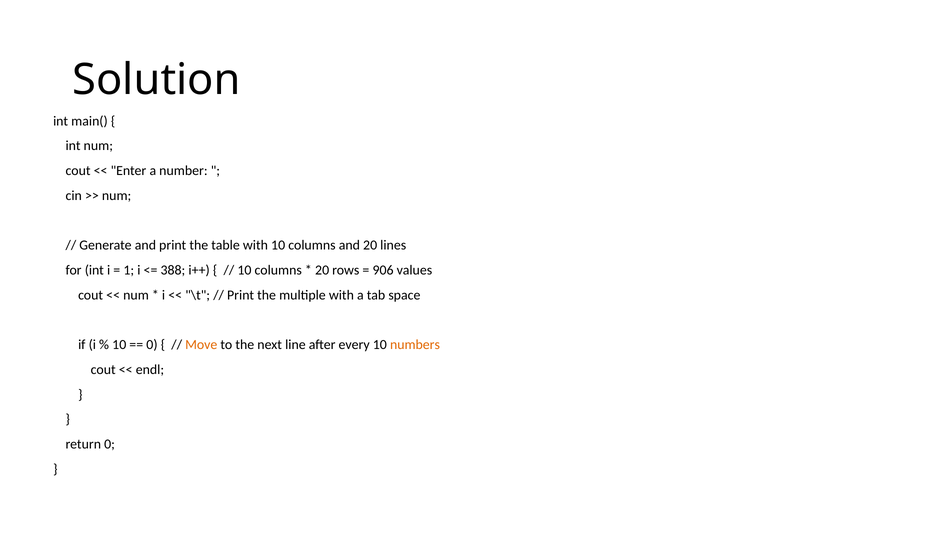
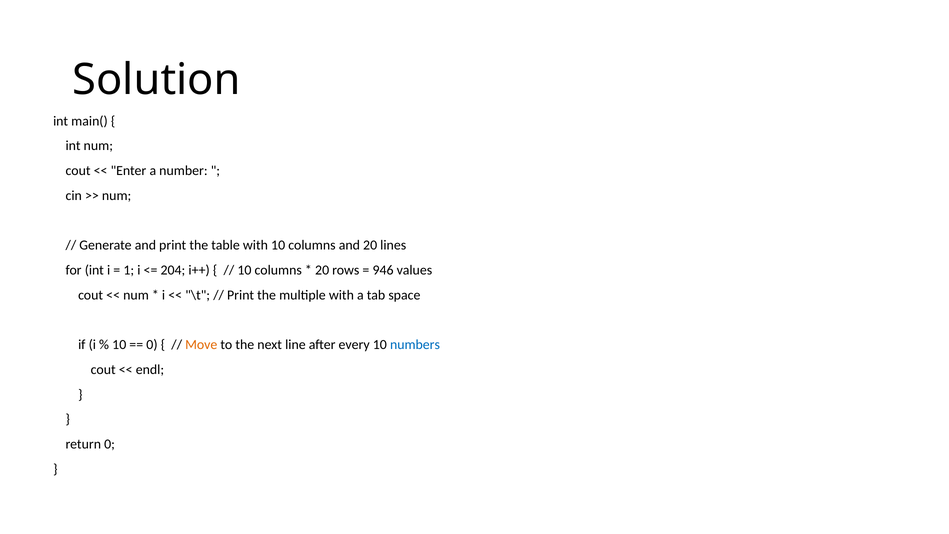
388: 388 -> 204
906: 906 -> 946
numbers colour: orange -> blue
